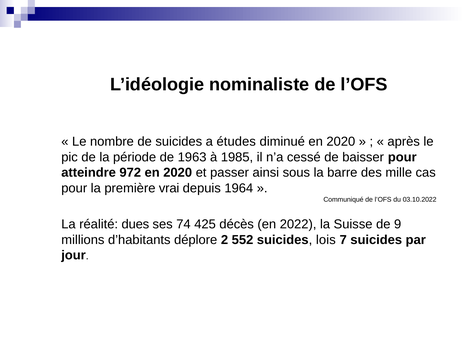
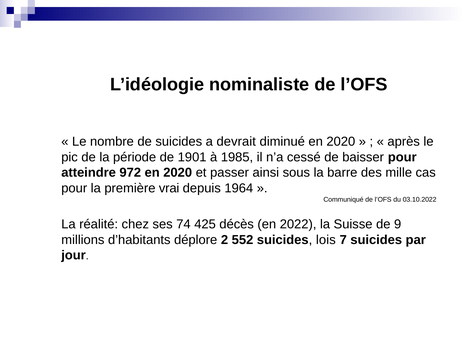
études: études -> devrait
1963: 1963 -> 1901
dues: dues -> chez
